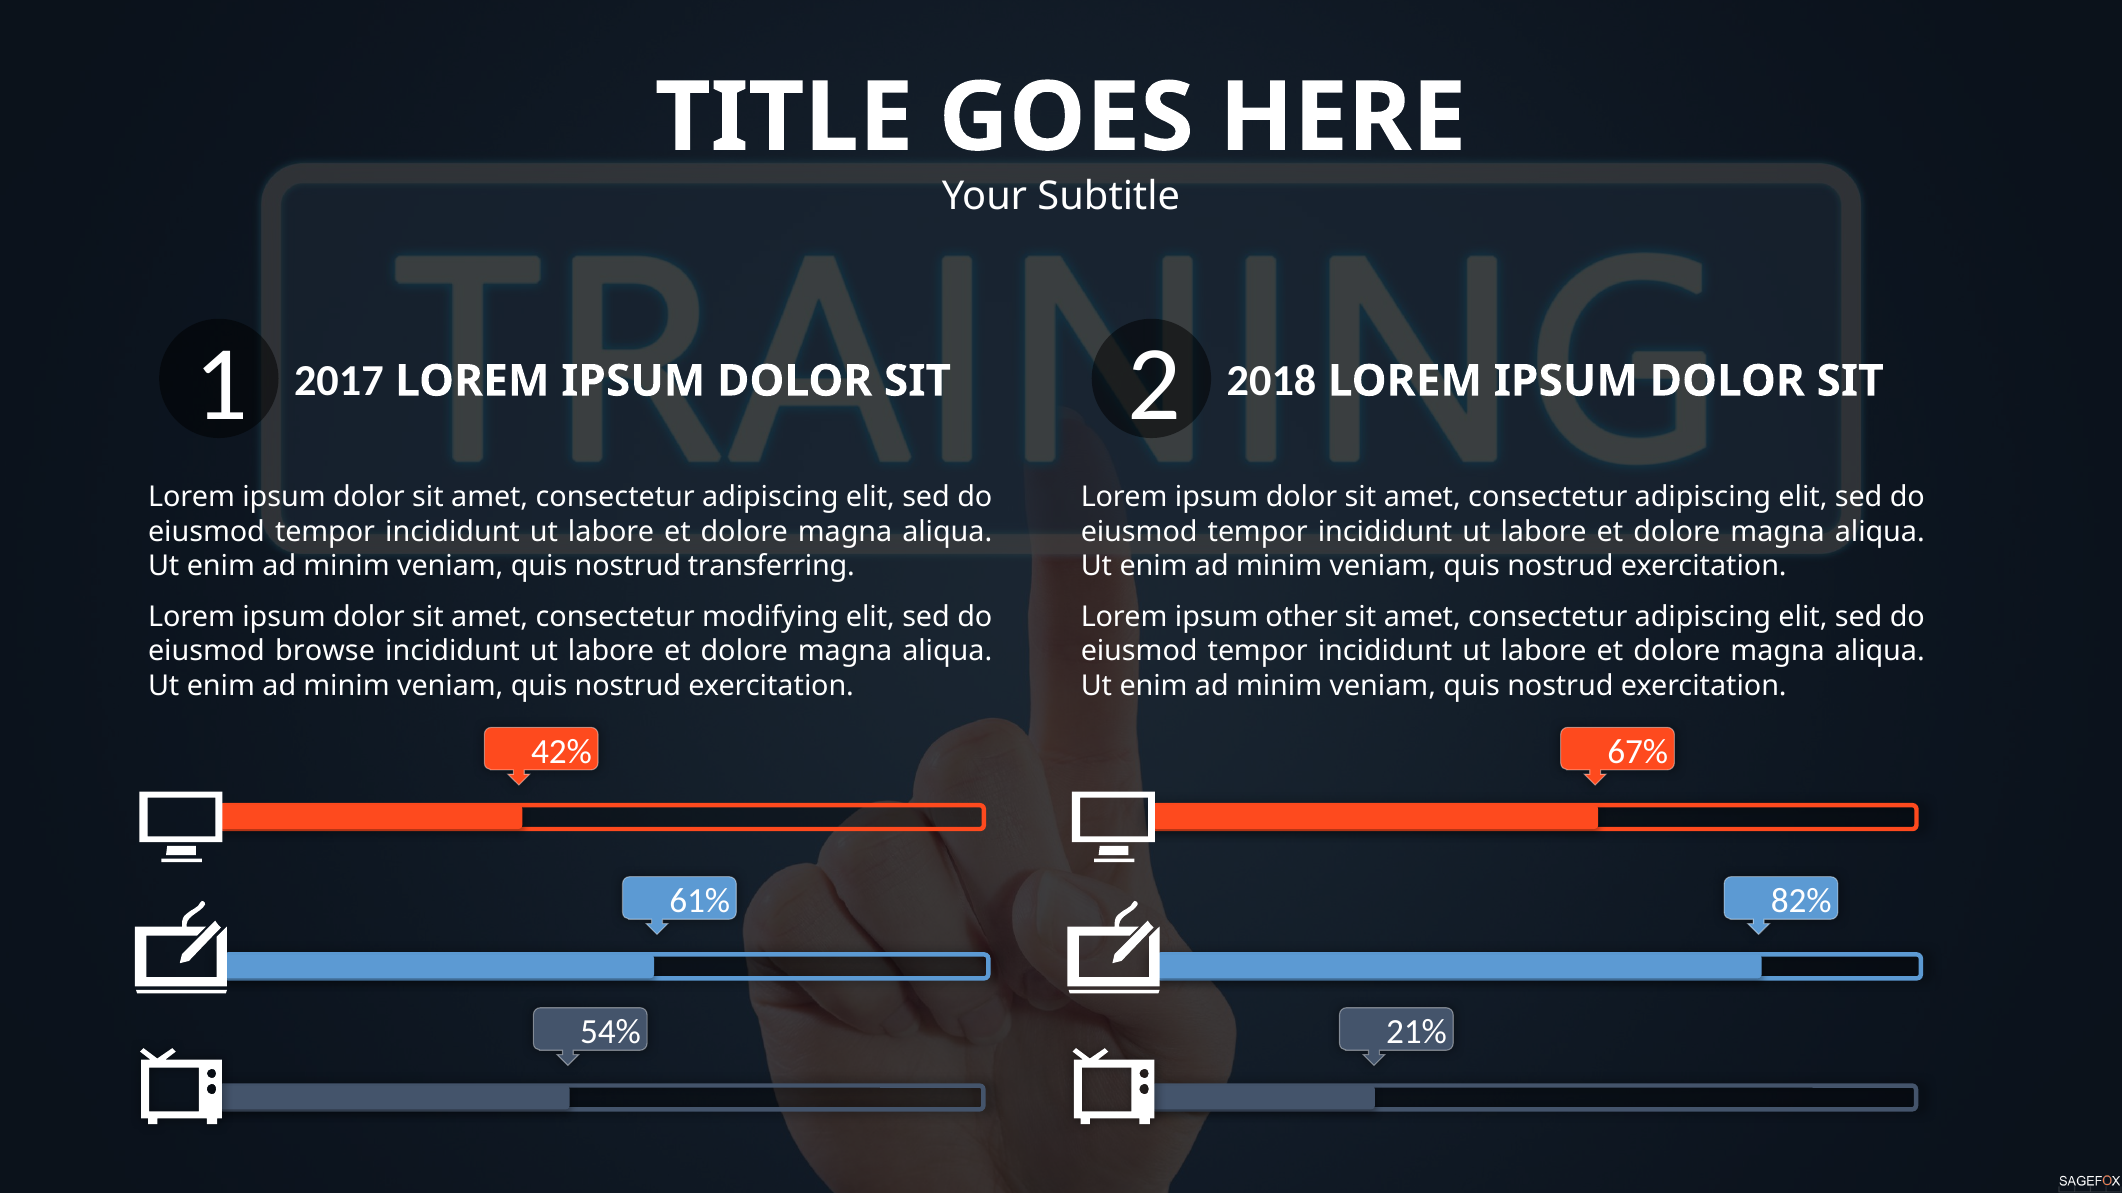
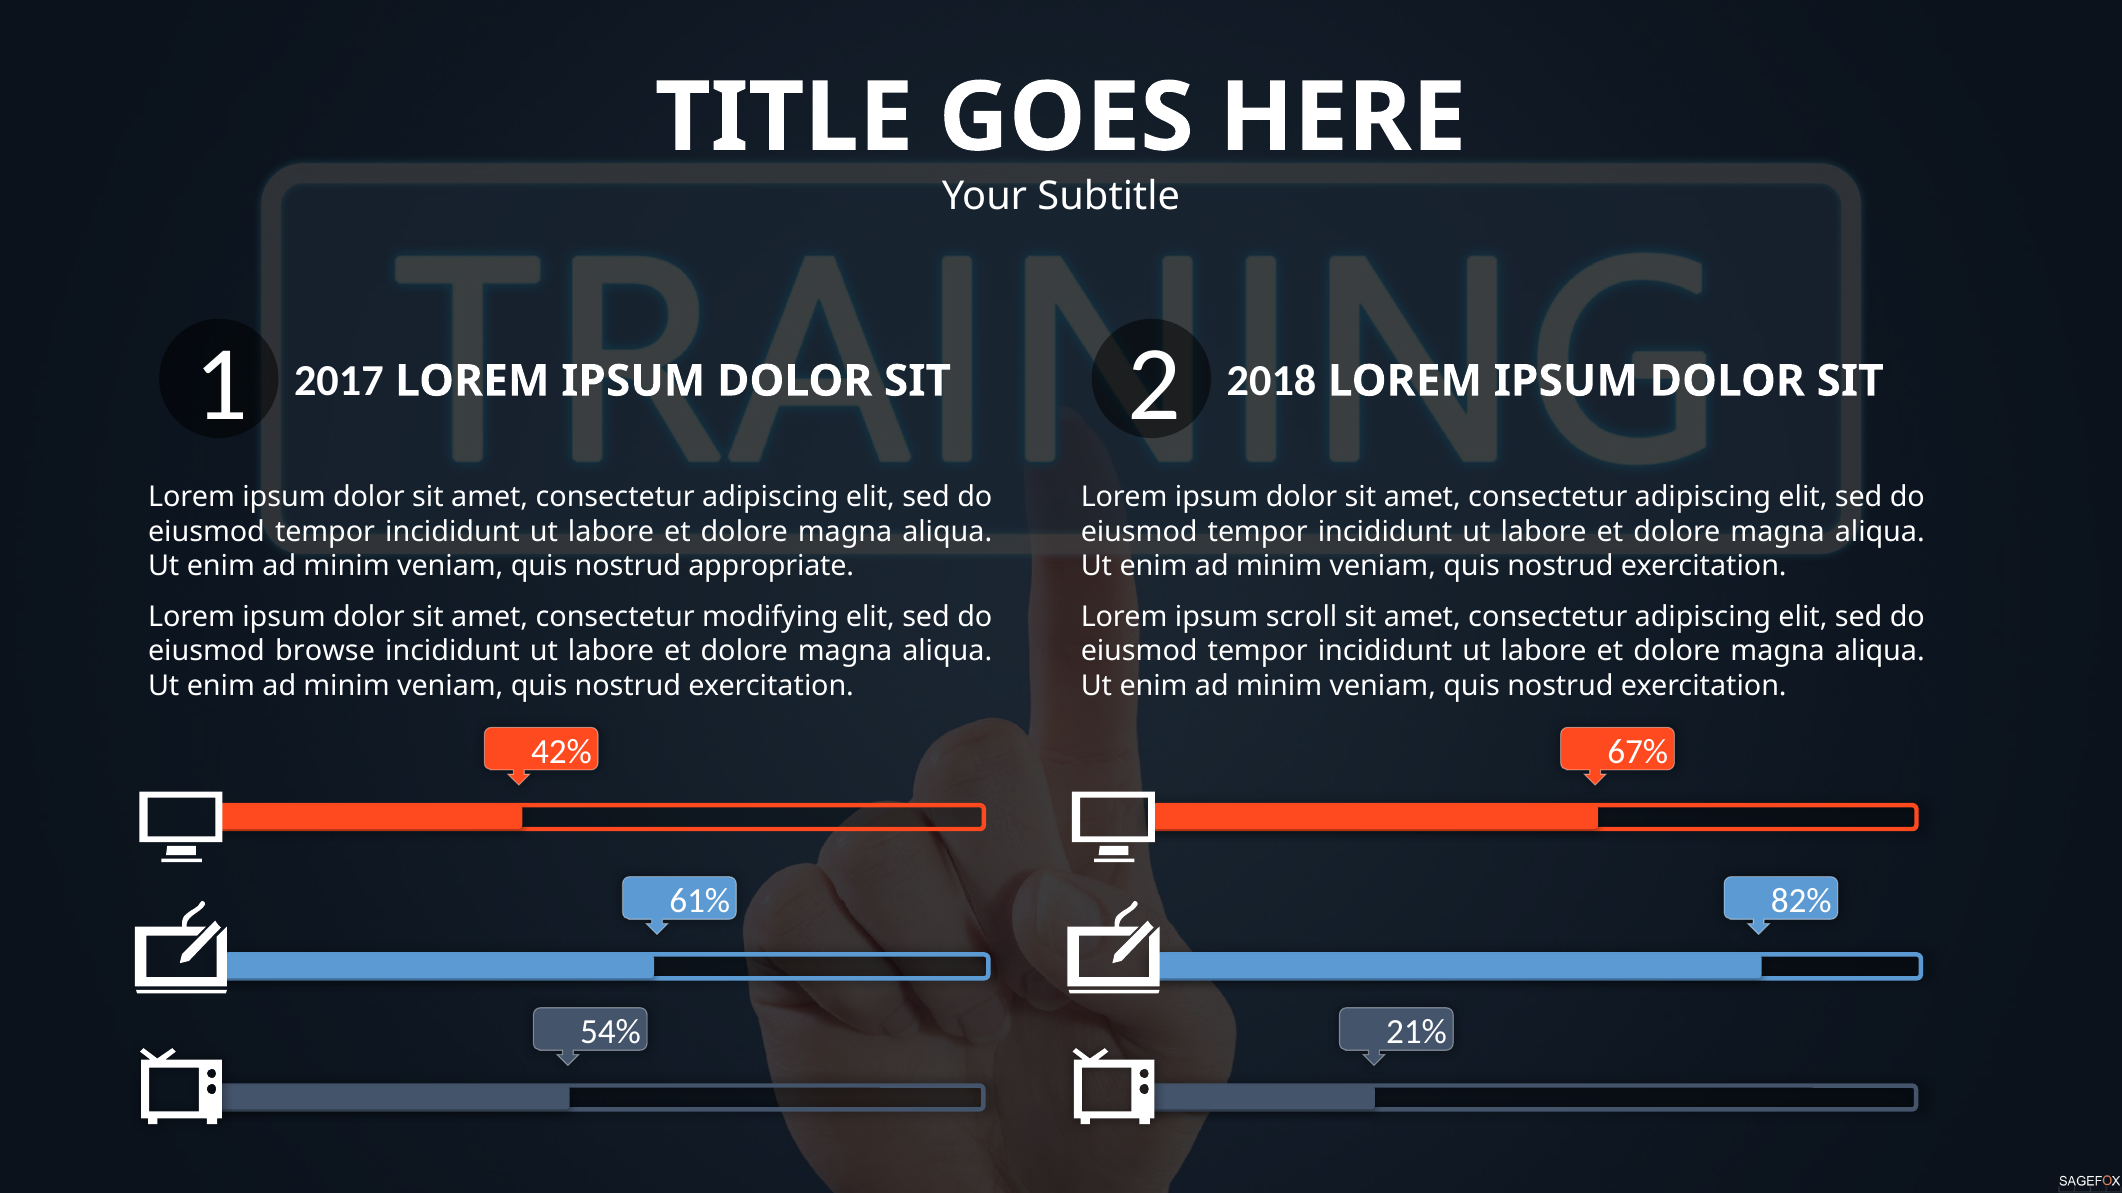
transferring: transferring -> appropriate
other: other -> scroll
